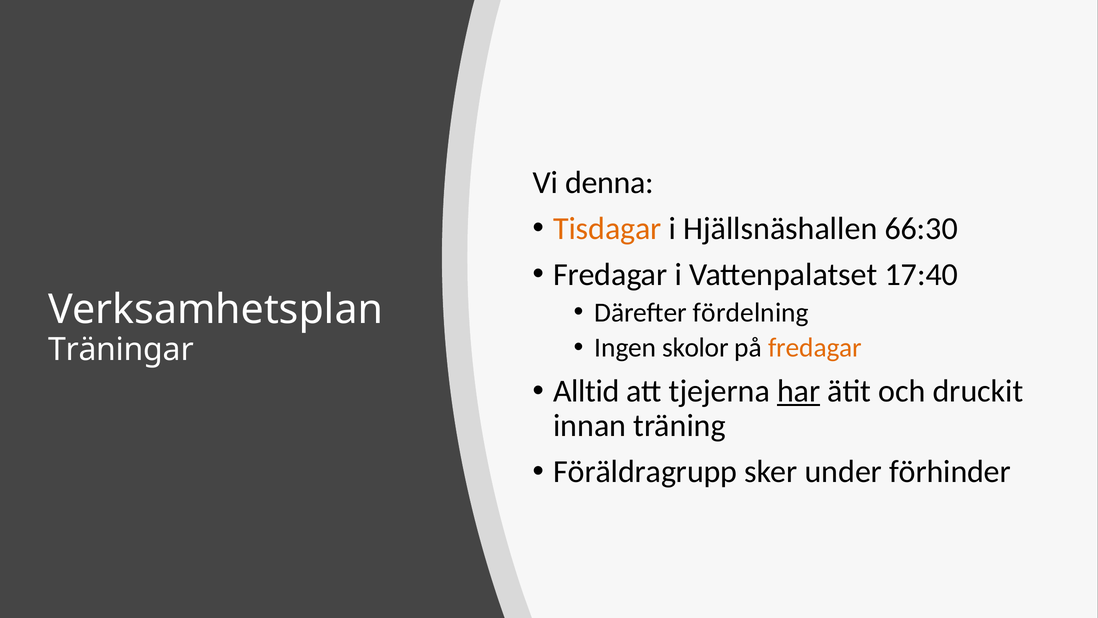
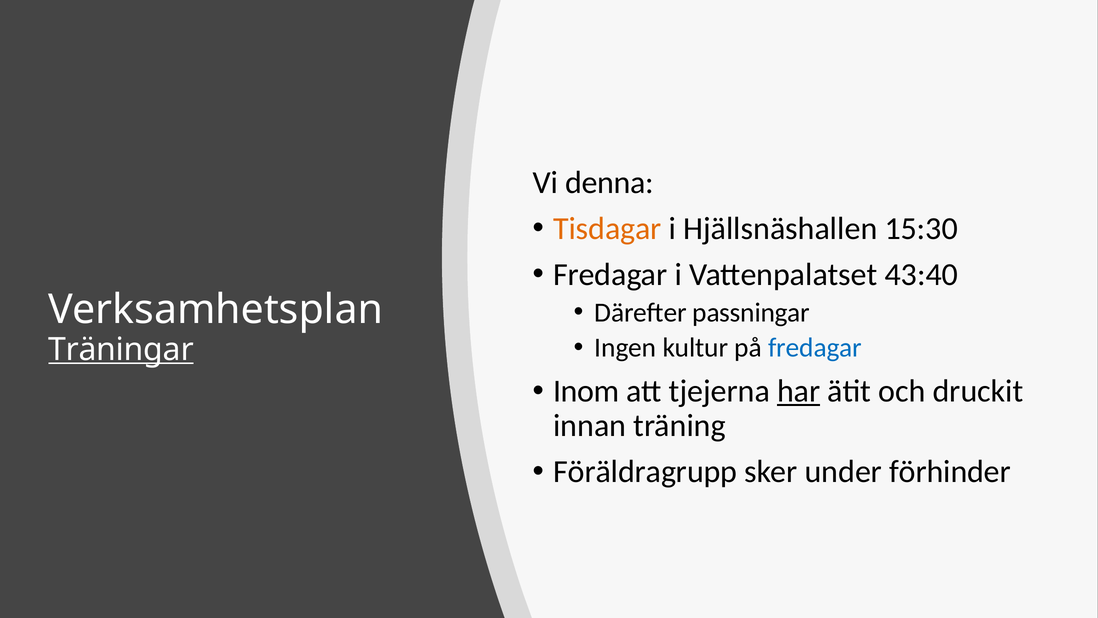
66:30: 66:30 -> 15:30
17:40: 17:40 -> 43:40
fördelning: fördelning -> passningar
skolor: skolor -> kultur
fredagar at (815, 348) colour: orange -> blue
Träningar underline: none -> present
Alltid: Alltid -> Inom
